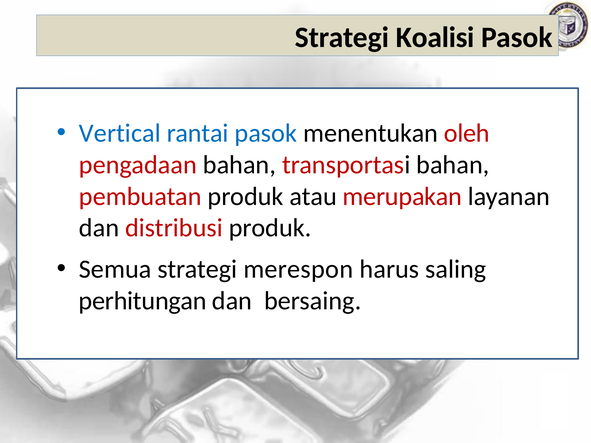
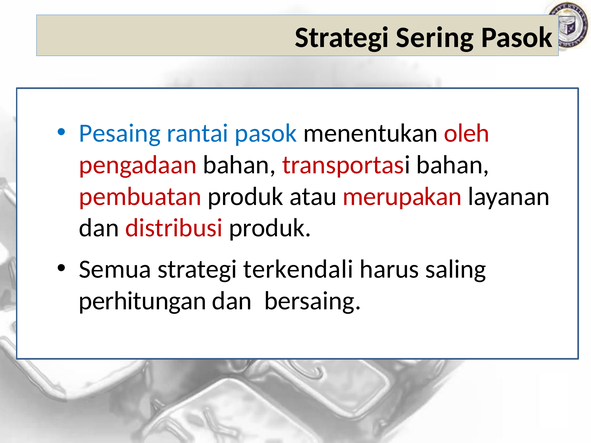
Koalisi: Koalisi -> Sering
Vertical: Vertical -> Pesaing
merespon: merespon -> terkendali
